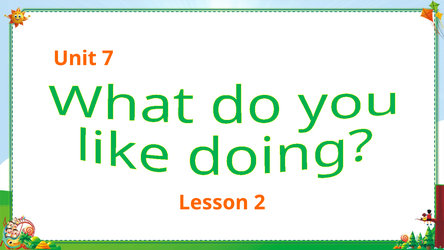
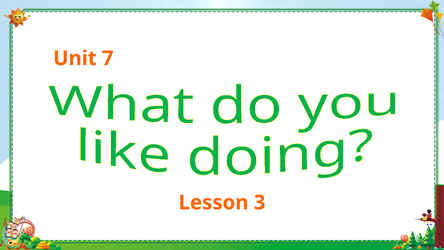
2: 2 -> 3
